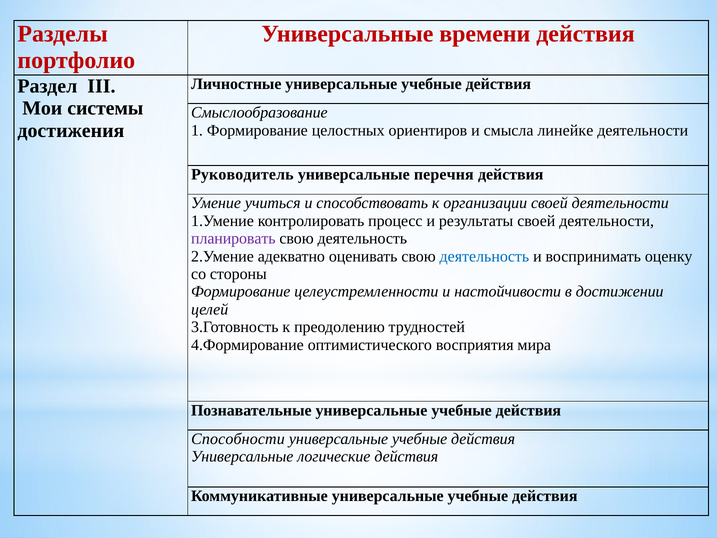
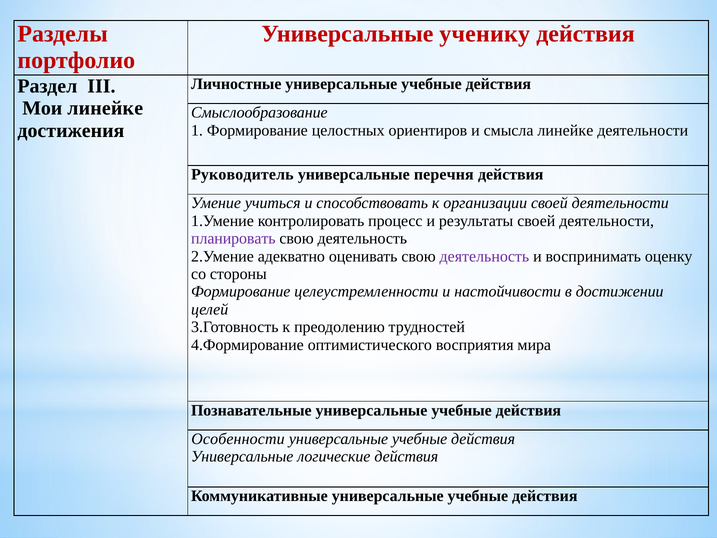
времени: времени -> ученику
Мои системы: системы -> линейке
деятельность at (484, 256) colour: blue -> purple
Способности: Способности -> Особенности
